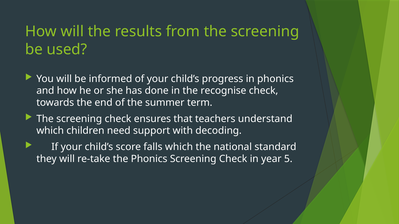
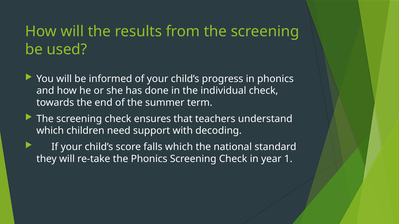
recognise: recognise -> individual
5: 5 -> 1
